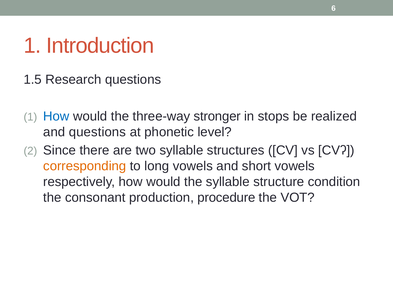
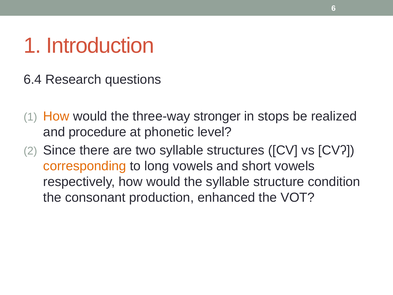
1.5: 1.5 -> 6.4
How at (56, 116) colour: blue -> orange
and questions: questions -> procedure
procedure: procedure -> enhanced
